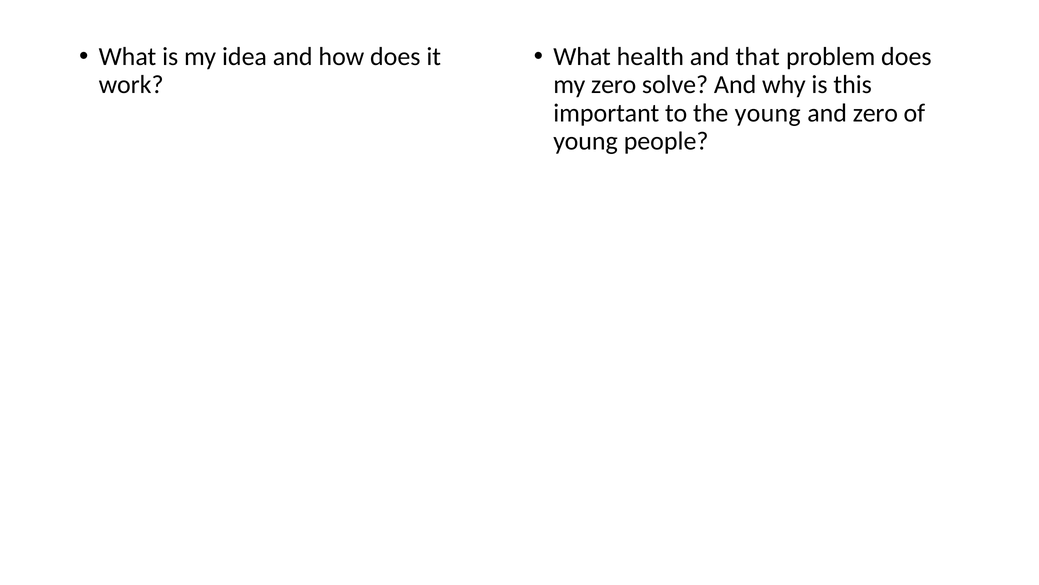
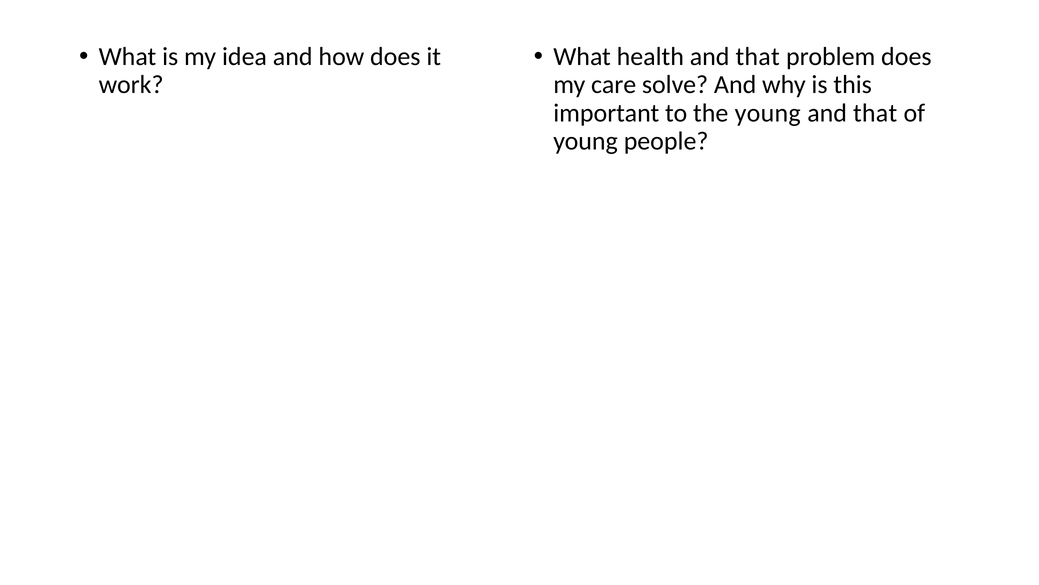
my zero: zero -> care
zero at (875, 113): zero -> that
